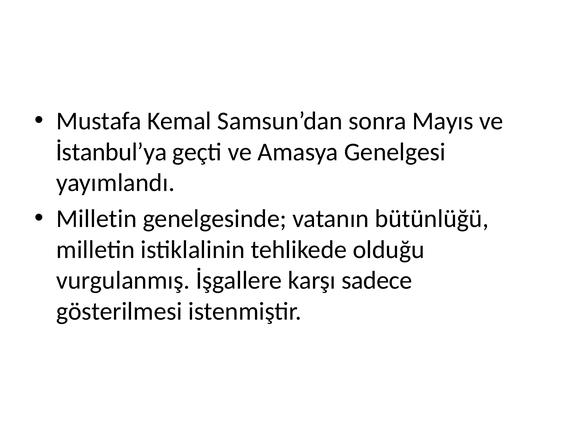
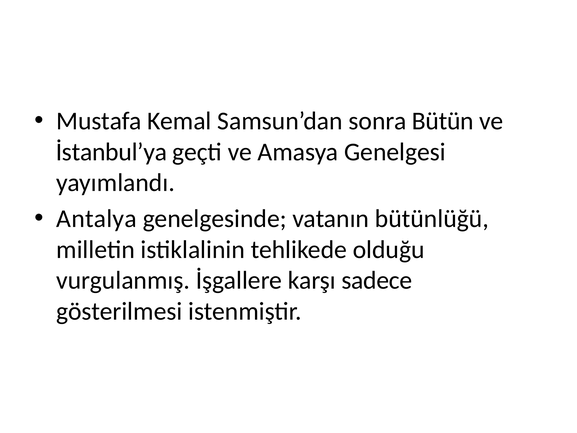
Mayıs: Mayıs -> Bütün
Milletin at (97, 219): Milletin -> Antalya
